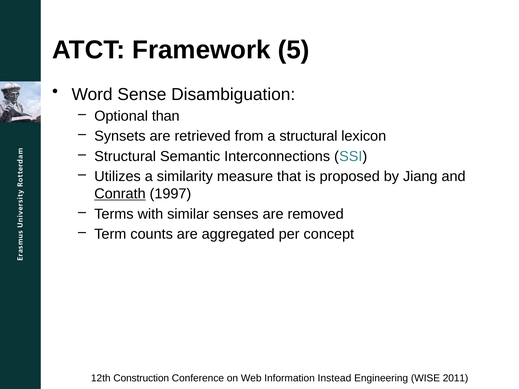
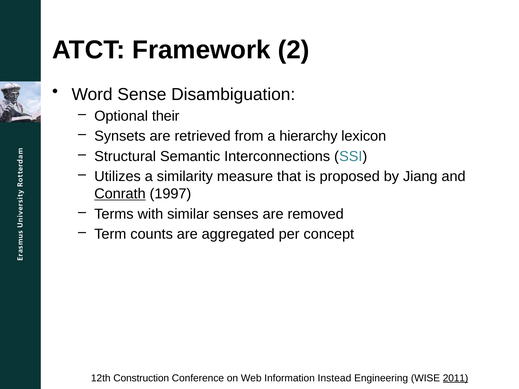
5: 5 -> 2
than: than -> their
a structural: structural -> hierarchy
2011 underline: none -> present
